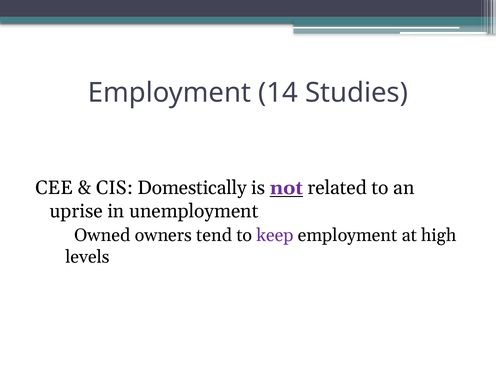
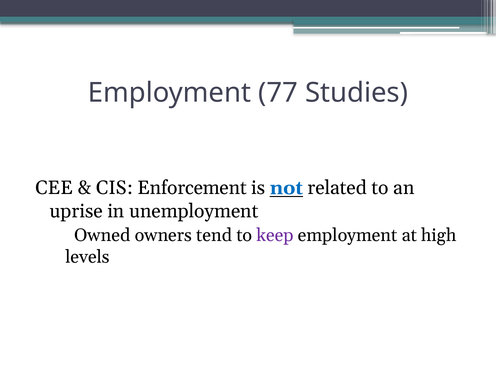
14: 14 -> 77
Domestically: Domestically -> Enforcement
not colour: purple -> blue
